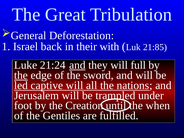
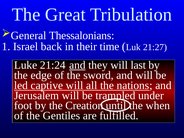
Deforestation: Deforestation -> Thessalonians
with: with -> time
21:85: 21:85 -> 21:27
full: full -> last
the at (21, 75) underline: present -> none
